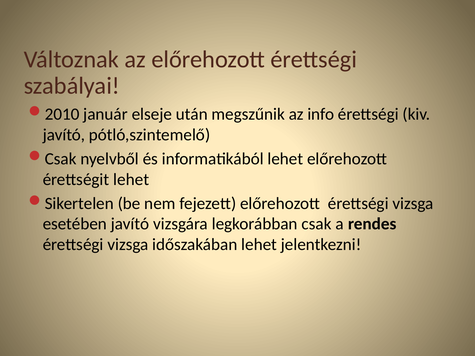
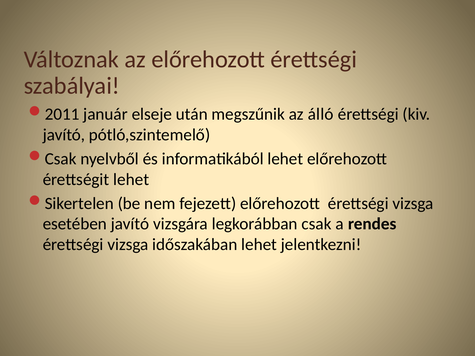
2010: 2010 -> 2011
info: info -> álló
